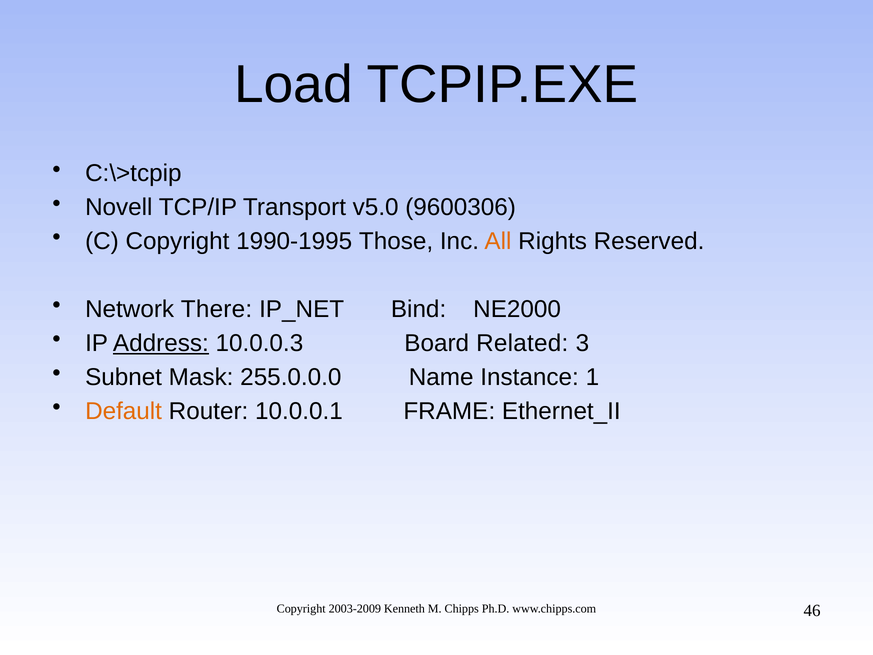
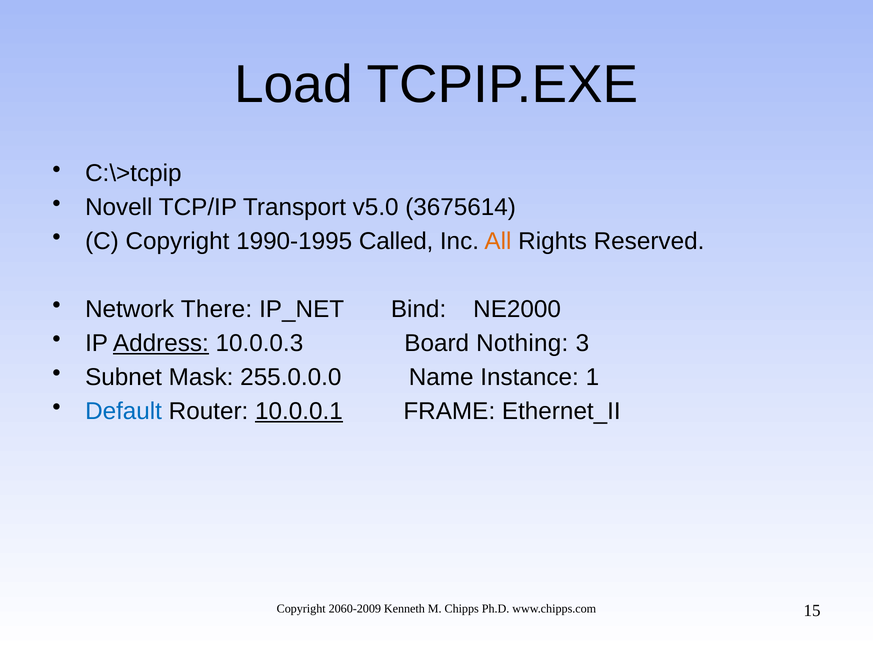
9600306: 9600306 -> 3675614
Those: Those -> Called
Related: Related -> Nothing
Default colour: orange -> blue
10.0.0.1 underline: none -> present
2003-2009: 2003-2009 -> 2060-2009
46: 46 -> 15
